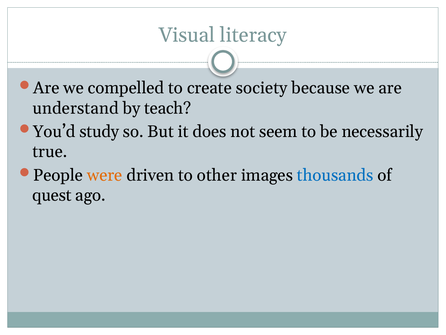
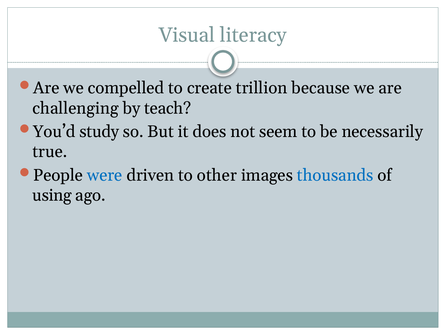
society: society -> trillion
understand: understand -> challenging
were colour: orange -> blue
quest: quest -> using
